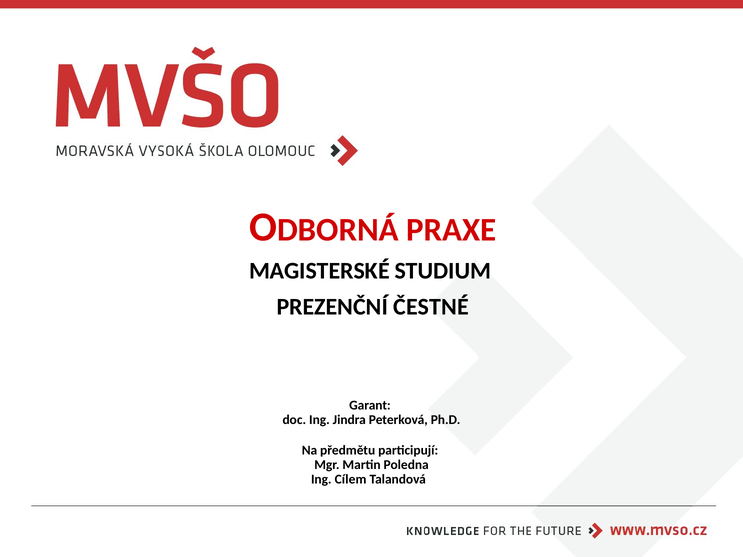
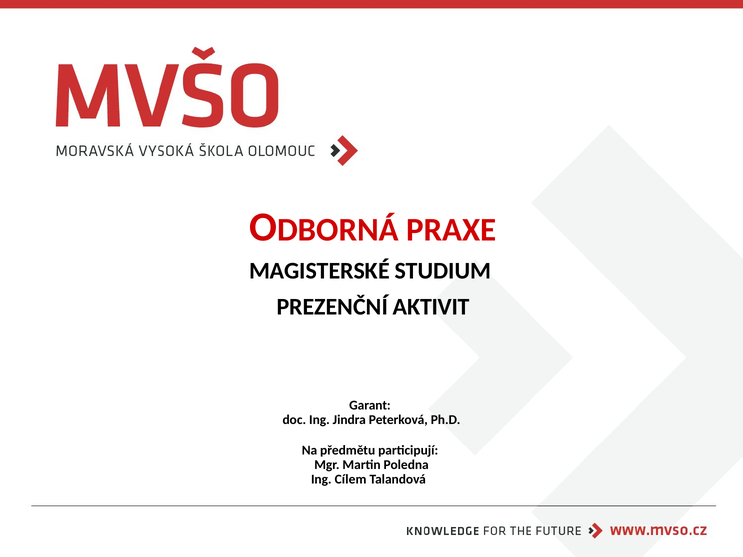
ČESTNÉ: ČESTNÉ -> AKTIVIT
